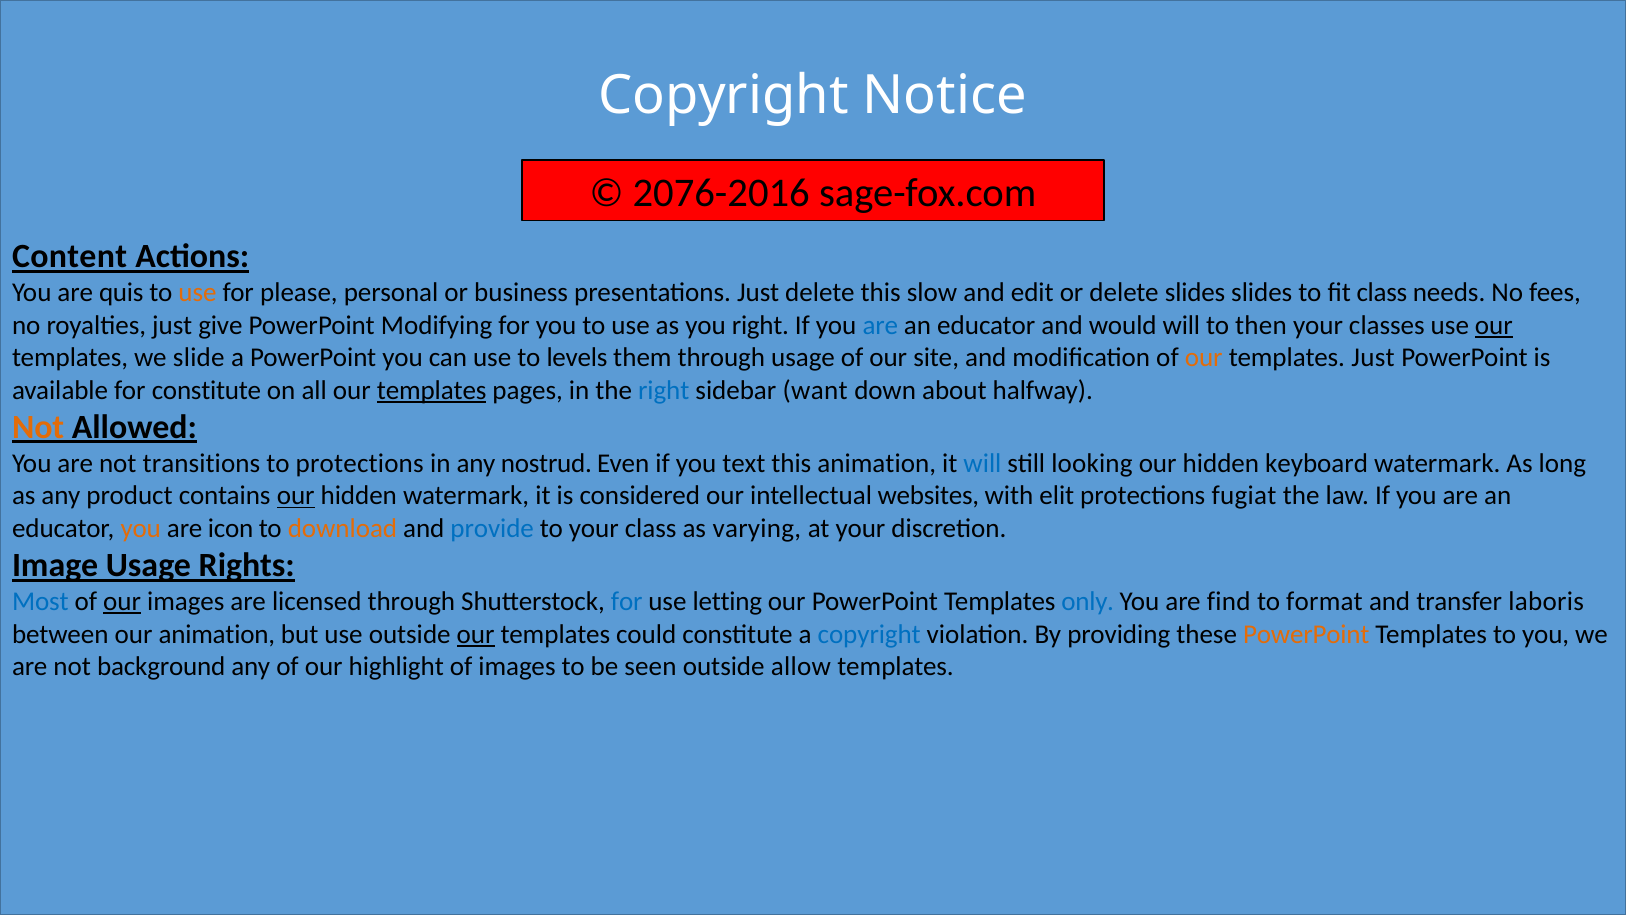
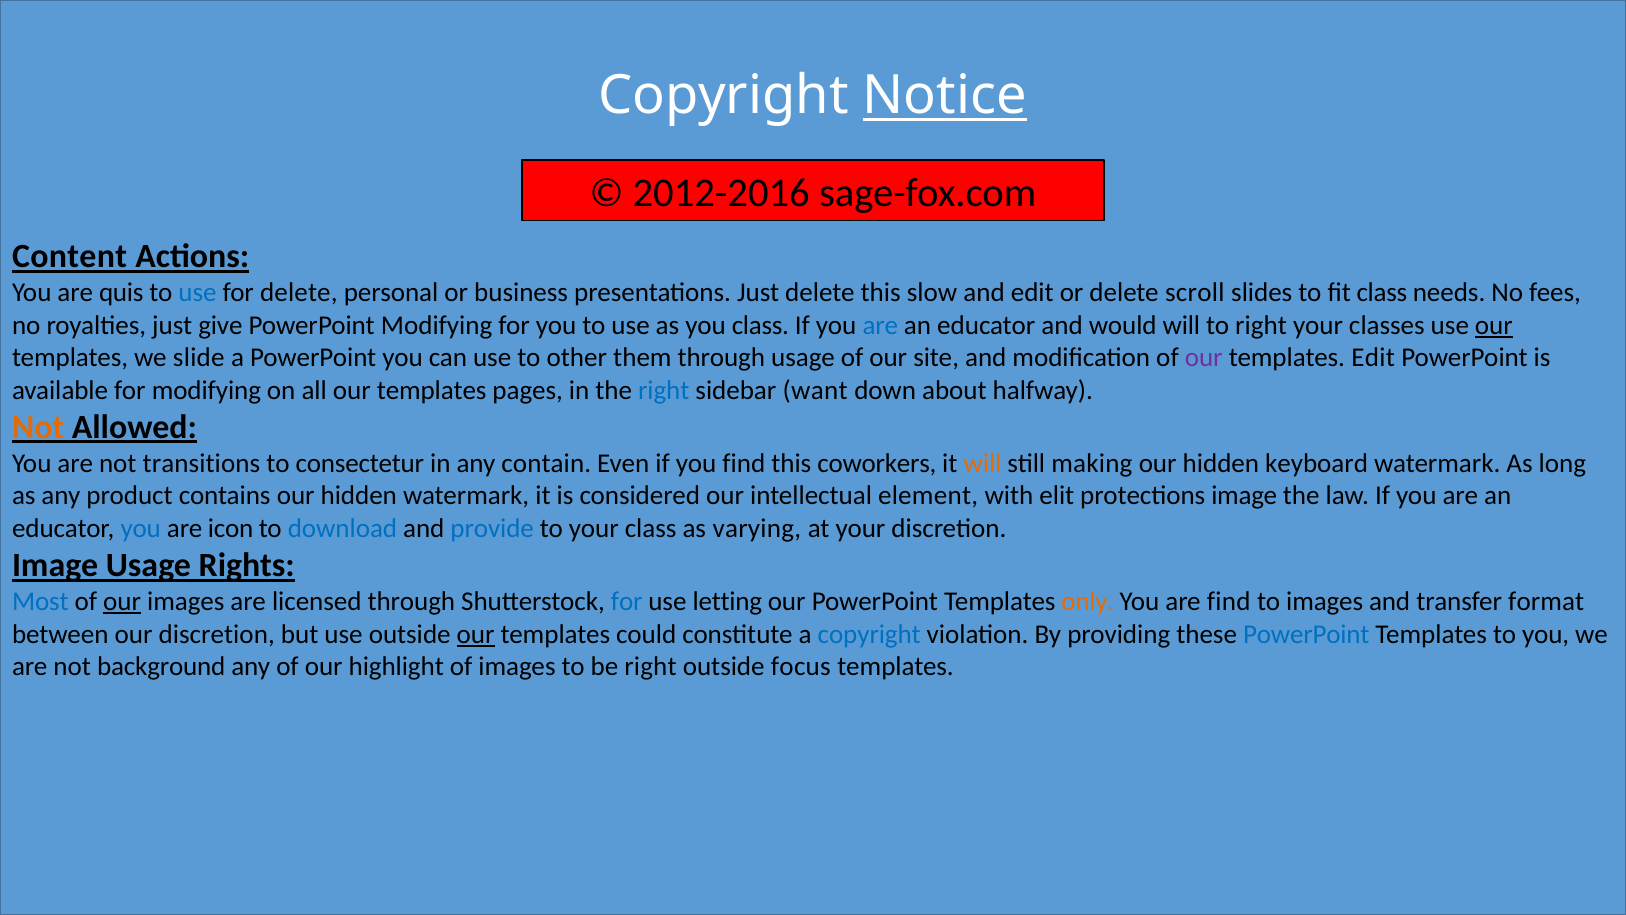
Notice underline: none -> present
2076-2016: 2076-2016 -> 2012-2016
use at (197, 293) colour: orange -> blue
for please: please -> delete
delete slides: slides -> scroll
you right: right -> class
to then: then -> right
levels: levels -> other
our at (1204, 358) colour: orange -> purple
templates Just: Just -> Edit
for constitute: constitute -> modifying
templates at (432, 390) underline: present -> none
to protections: protections -> consectetur
nostrud: nostrud -> contain
you text: text -> find
this animation: animation -> coworkers
will at (982, 463) colour: blue -> orange
looking: looking -> making
our at (296, 496) underline: present -> none
websites: websites -> element
protections fugiat: fugiat -> image
you at (141, 528) colour: orange -> blue
download colour: orange -> blue
only colour: blue -> orange
to format: format -> images
laboris: laboris -> format
our animation: animation -> discretion
PowerPoint at (1306, 634) colour: orange -> blue
be seen: seen -> right
allow: allow -> focus
